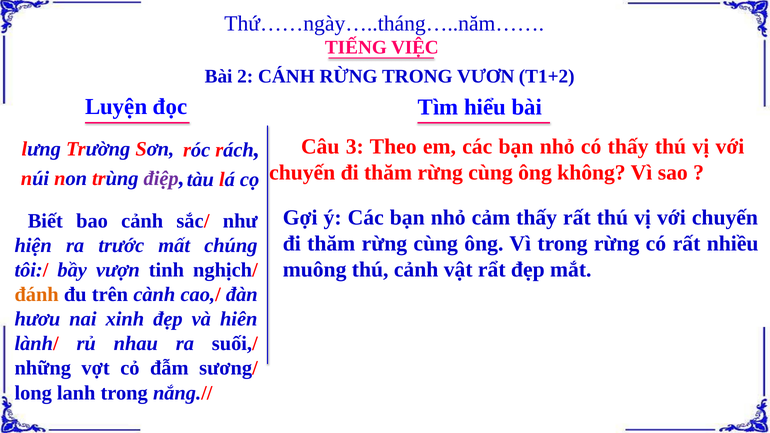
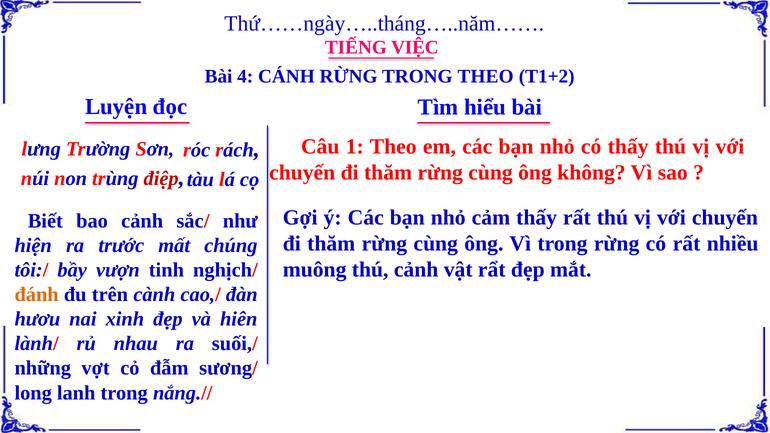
2: 2 -> 4
TRONG VƯƠN: VƯƠN -> THEO
3: 3 -> 1
điệp colour: purple -> red
